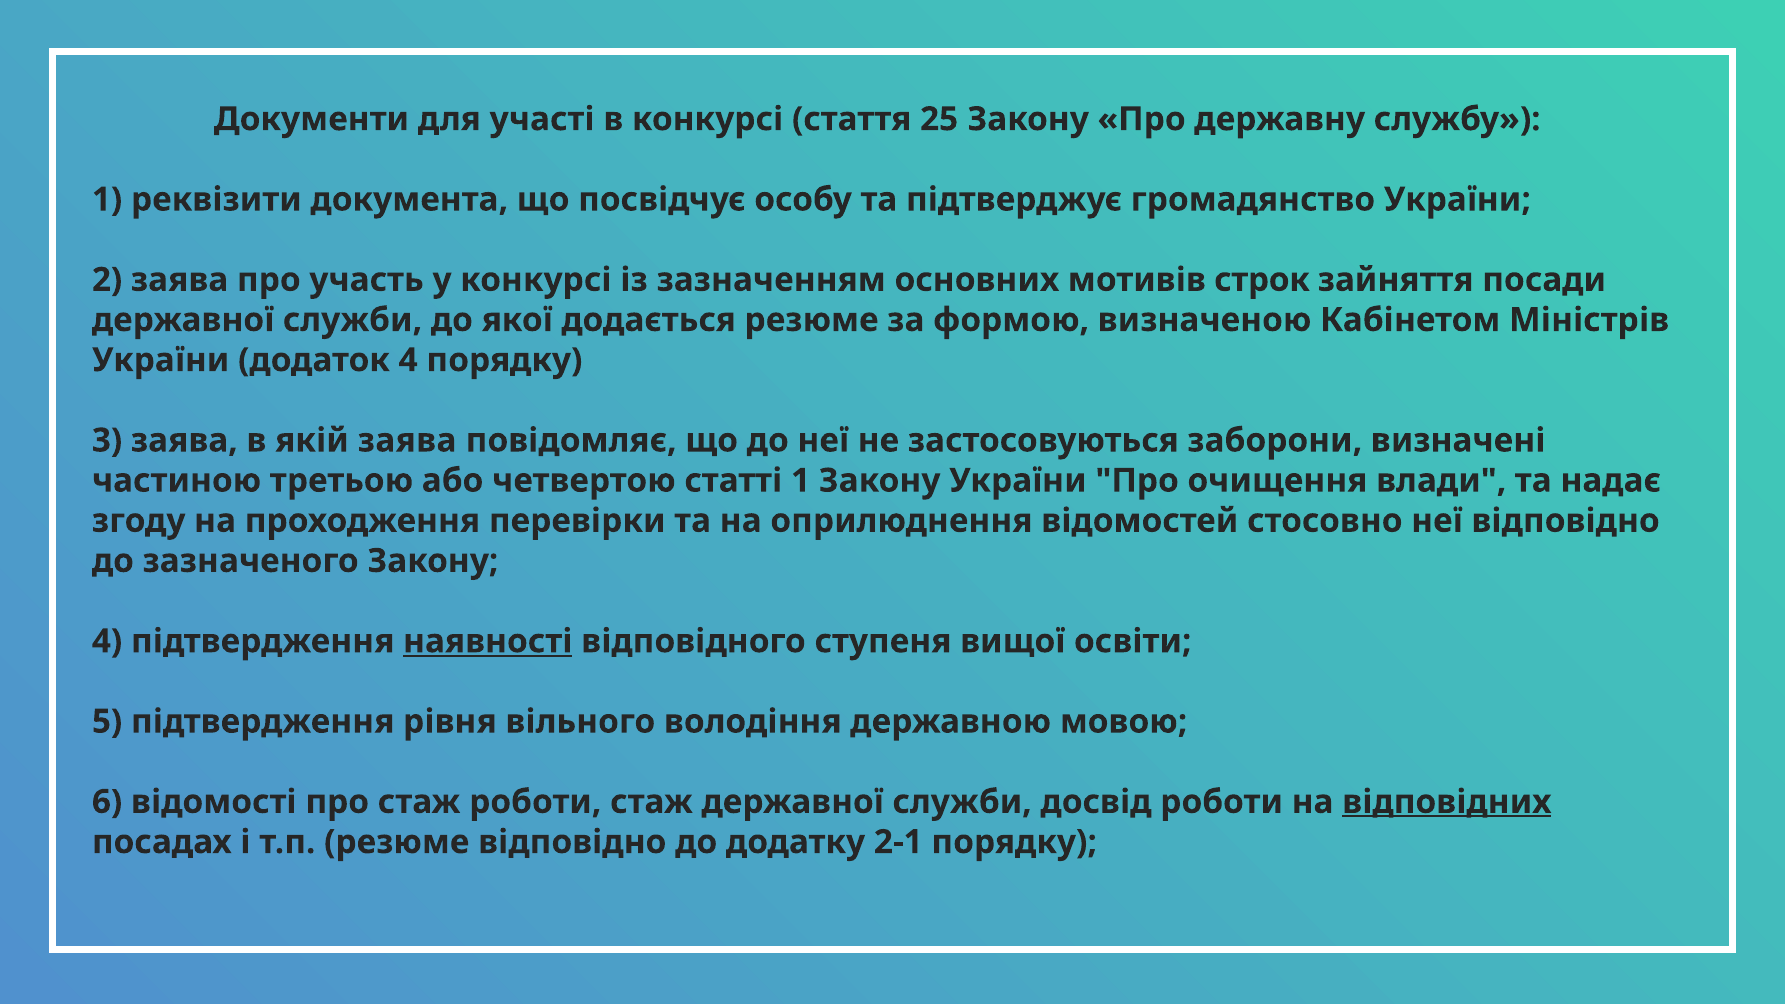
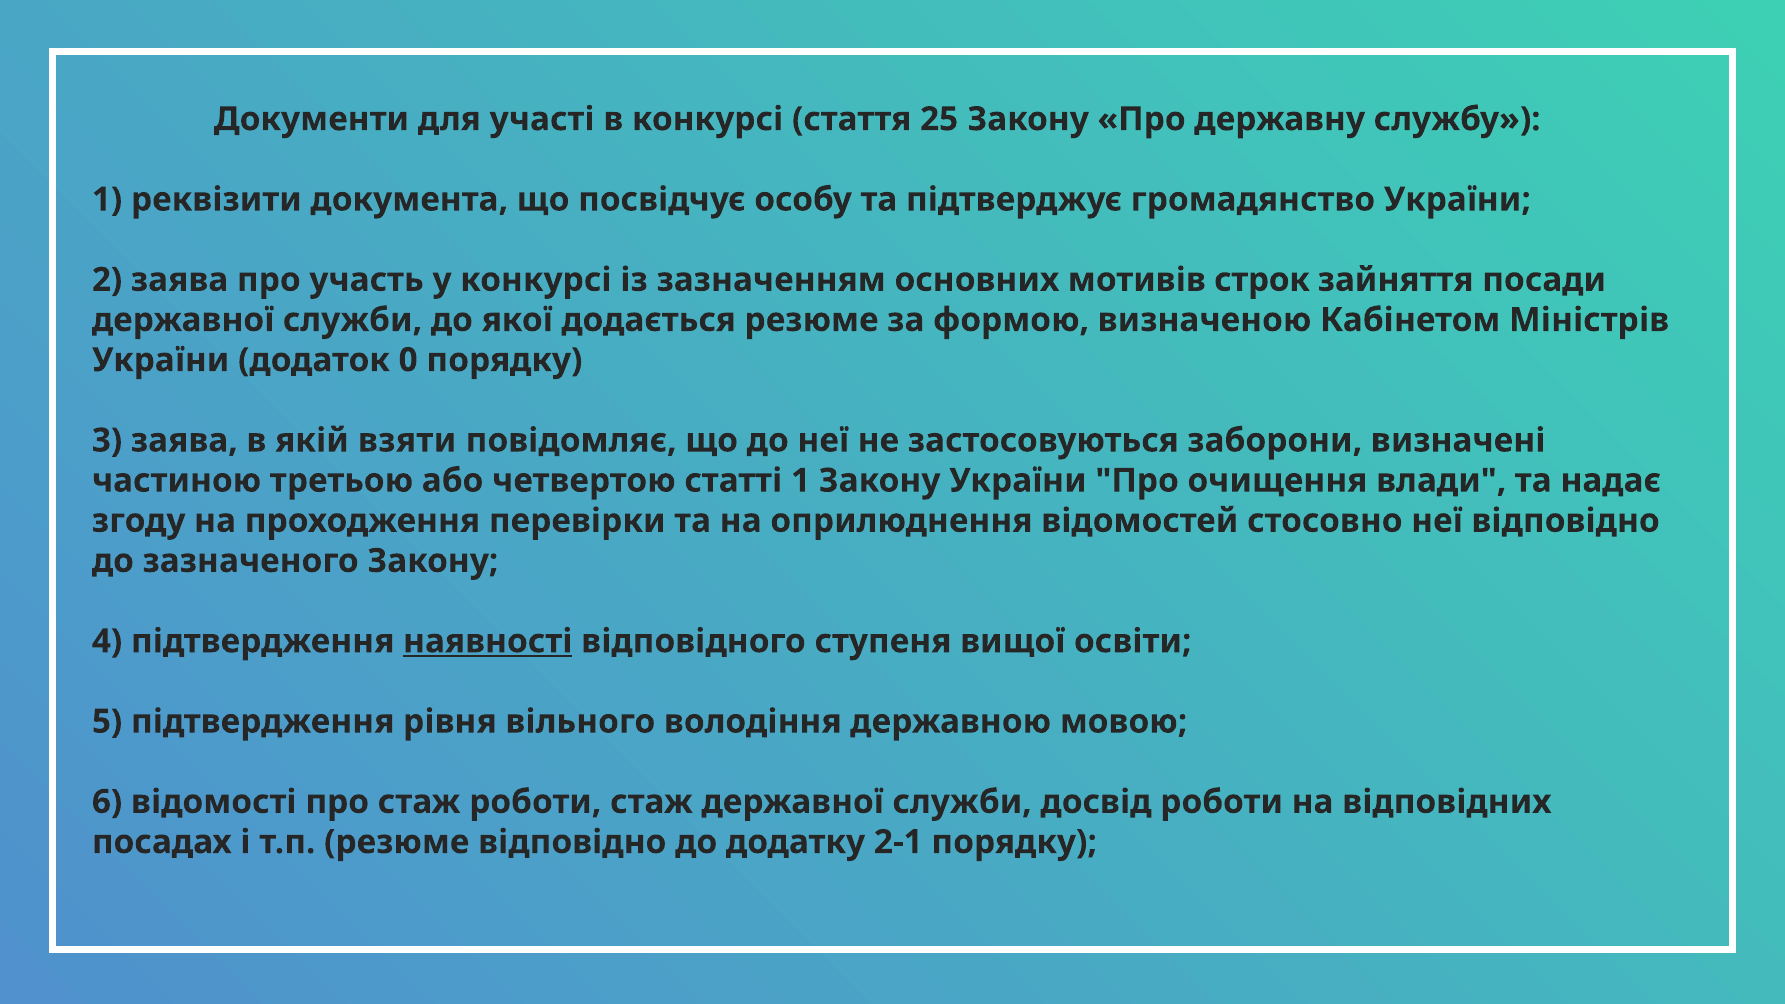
додаток 4: 4 -> 0
якій заява: заява -> взяти
відповідних underline: present -> none
